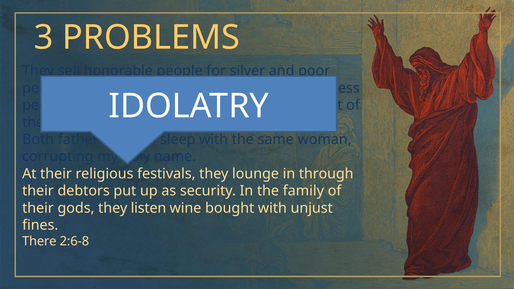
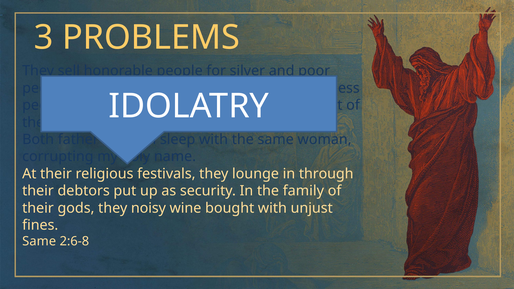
listen: listen -> noisy
There at (39, 241): There -> Same
